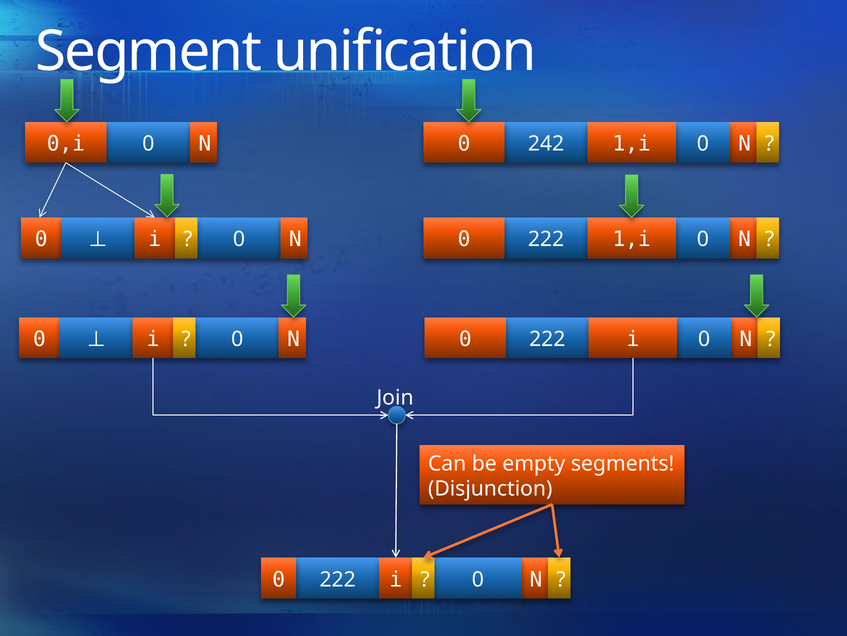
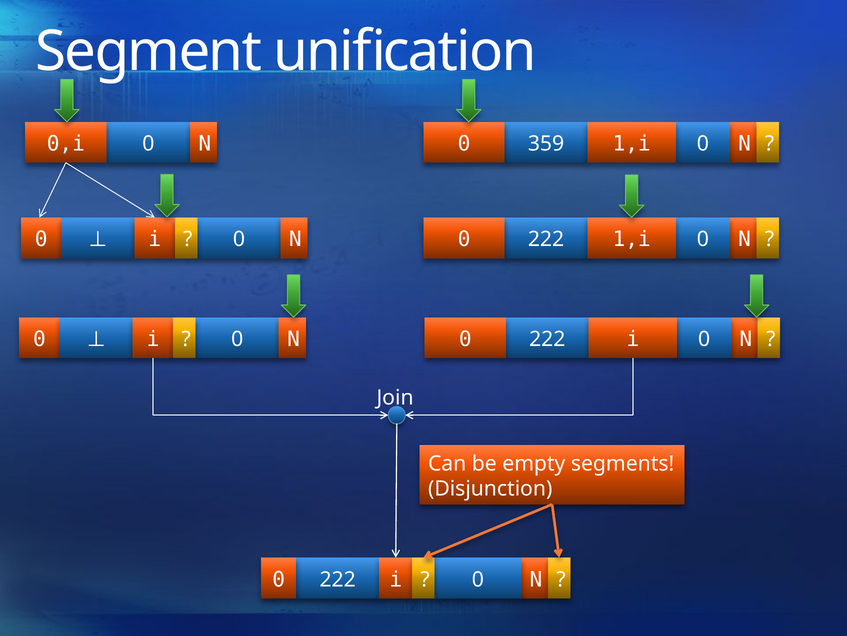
242: 242 -> 359
